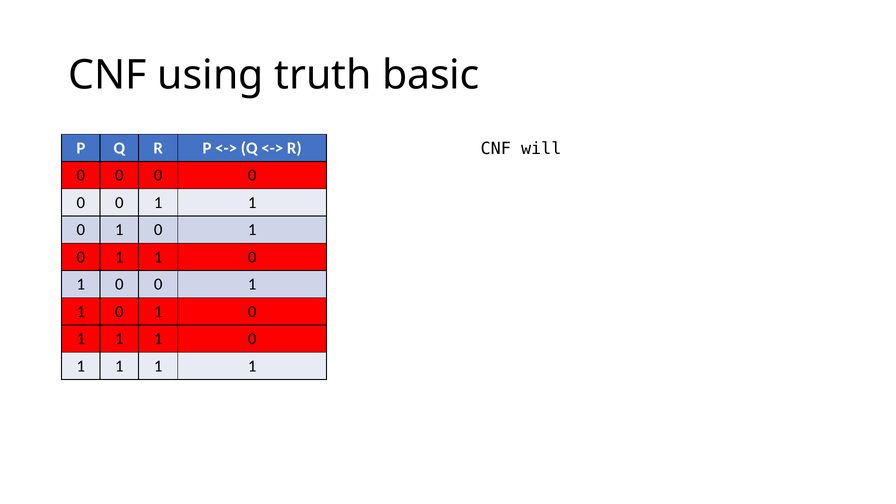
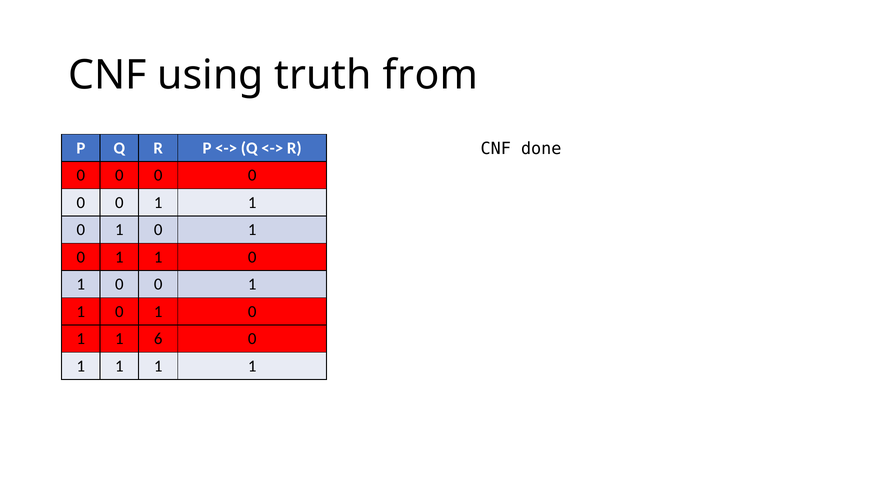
basic: basic -> from
will: will -> done
1 at (158, 339): 1 -> 6
